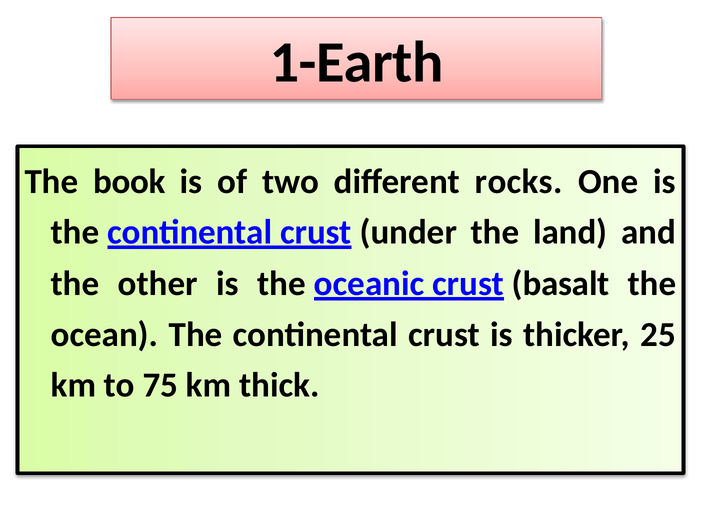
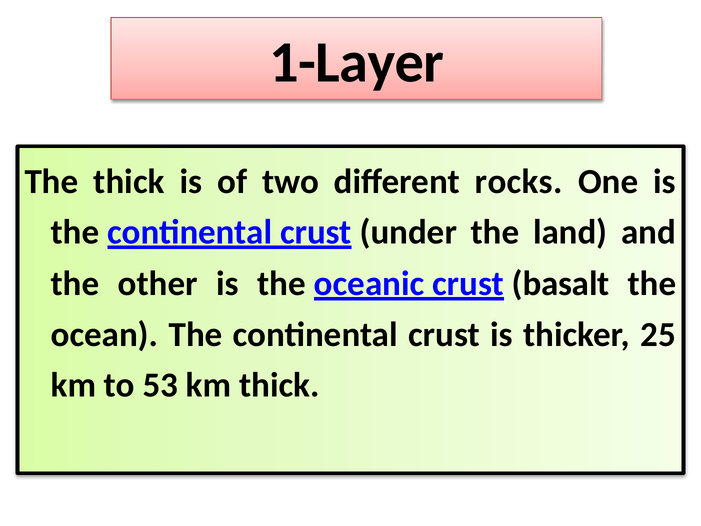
1-Earth: 1-Earth -> 1-Layer
The book: book -> thick
75: 75 -> 53
